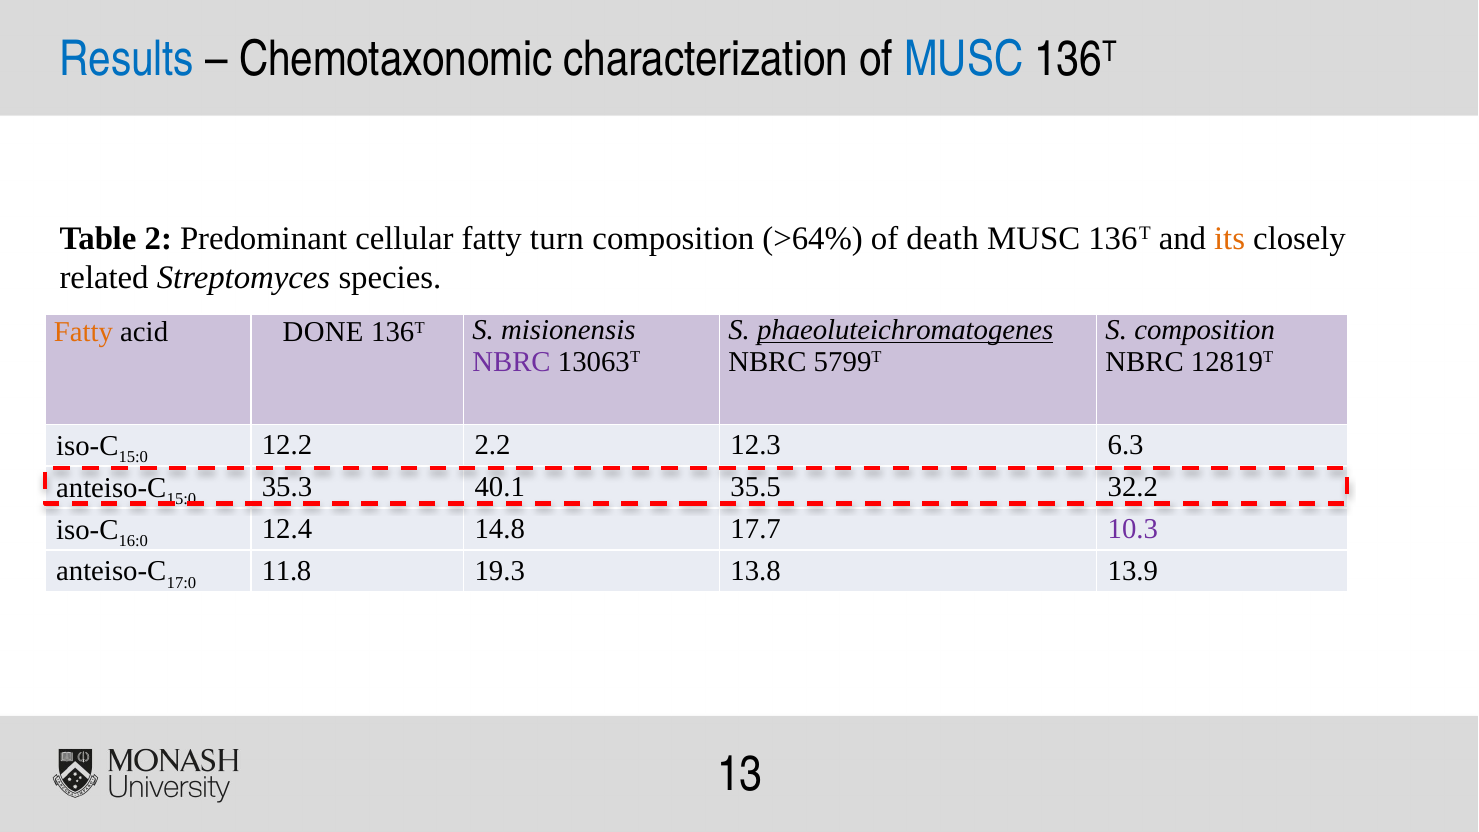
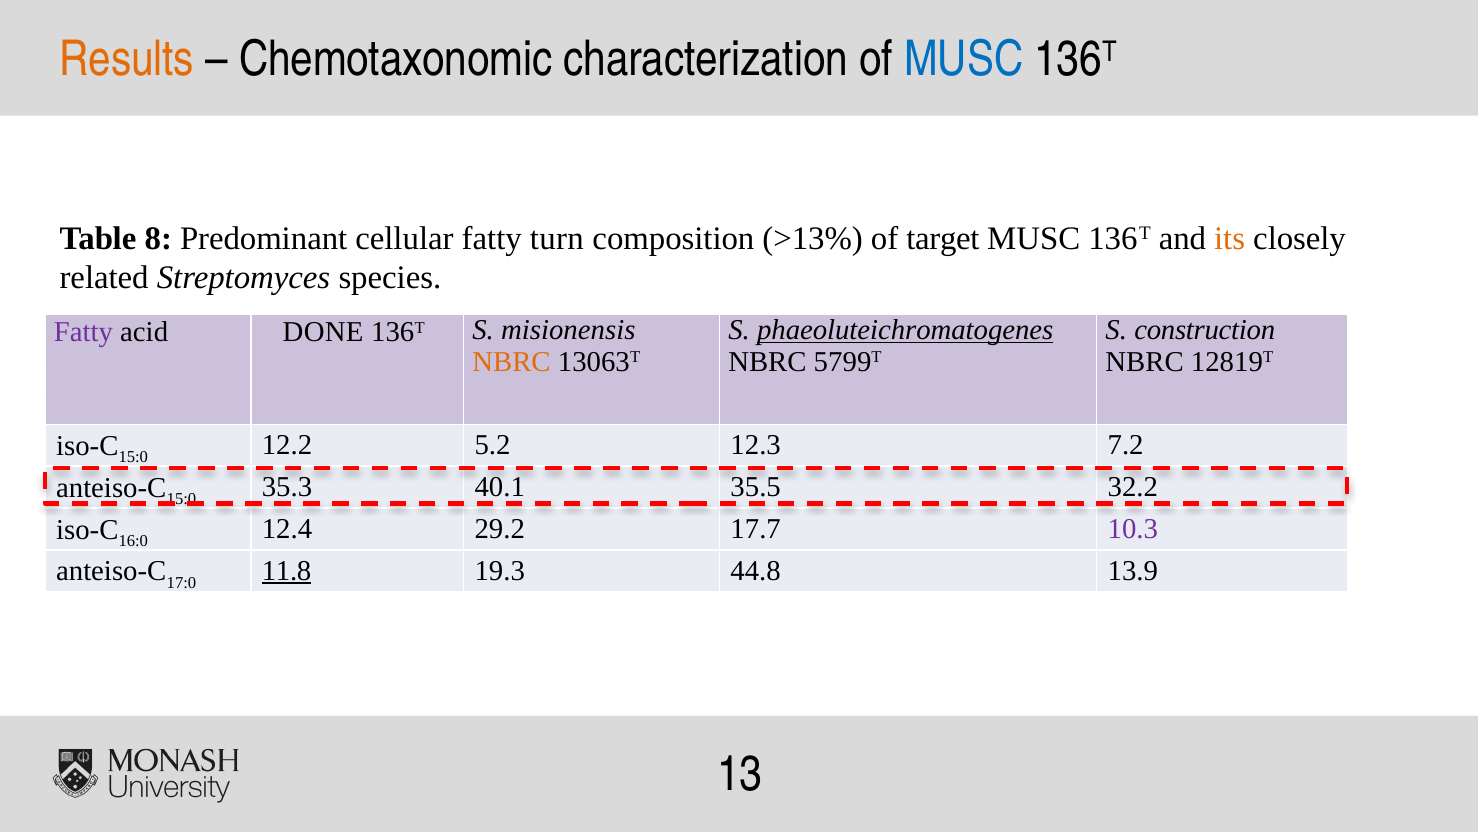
Results colour: blue -> orange
2: 2 -> 8
>64%: >64% -> >13%
death: death -> target
S composition: composition -> construction
Fatty at (84, 332) colour: orange -> purple
NBRC at (511, 362) colour: purple -> orange
2.2: 2.2 -> 5.2
6.3: 6.3 -> 7.2
14.8: 14.8 -> 29.2
11.8 underline: none -> present
13.8: 13.8 -> 44.8
